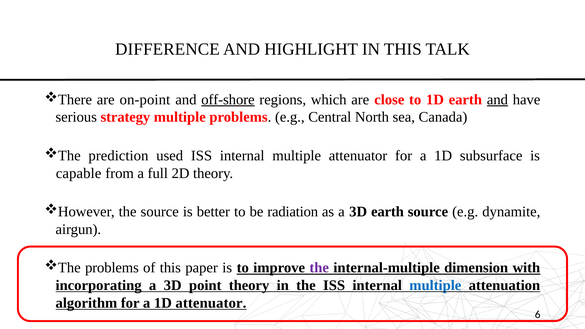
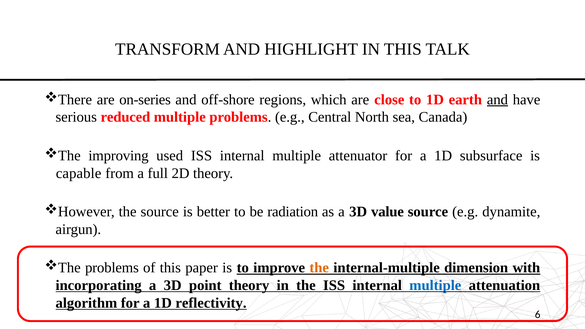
DIFFERENCE: DIFFERENCE -> TRANSFORM
on-point: on-point -> on-series
off-shore underline: present -> none
strategy: strategy -> reduced
prediction: prediction -> improving
3D earth: earth -> value
the at (319, 268) colour: purple -> orange
1D attenuator: attenuator -> reflectivity
